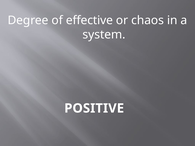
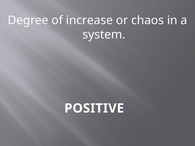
effective: effective -> increase
